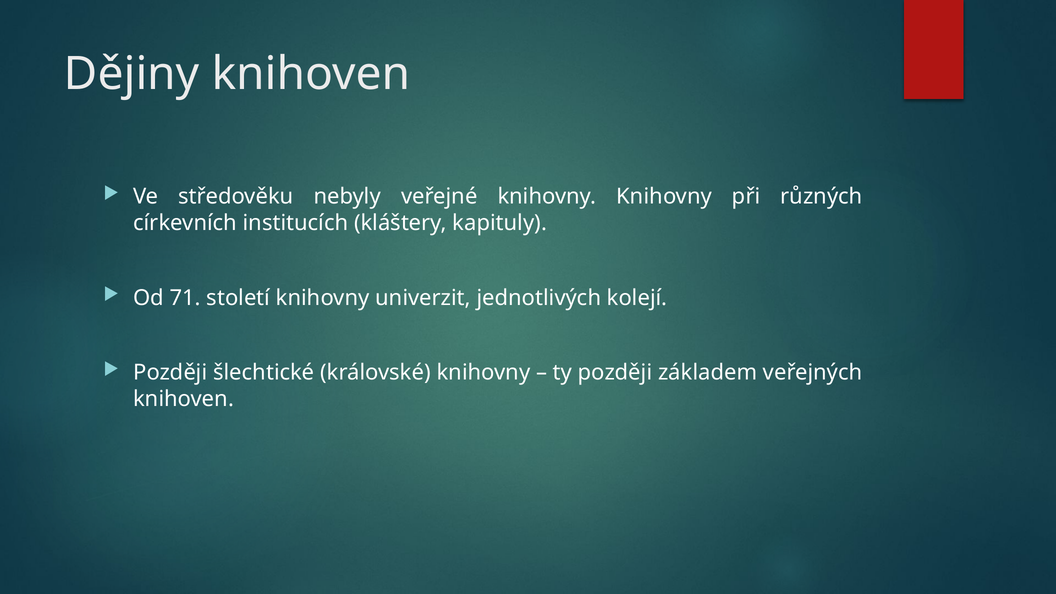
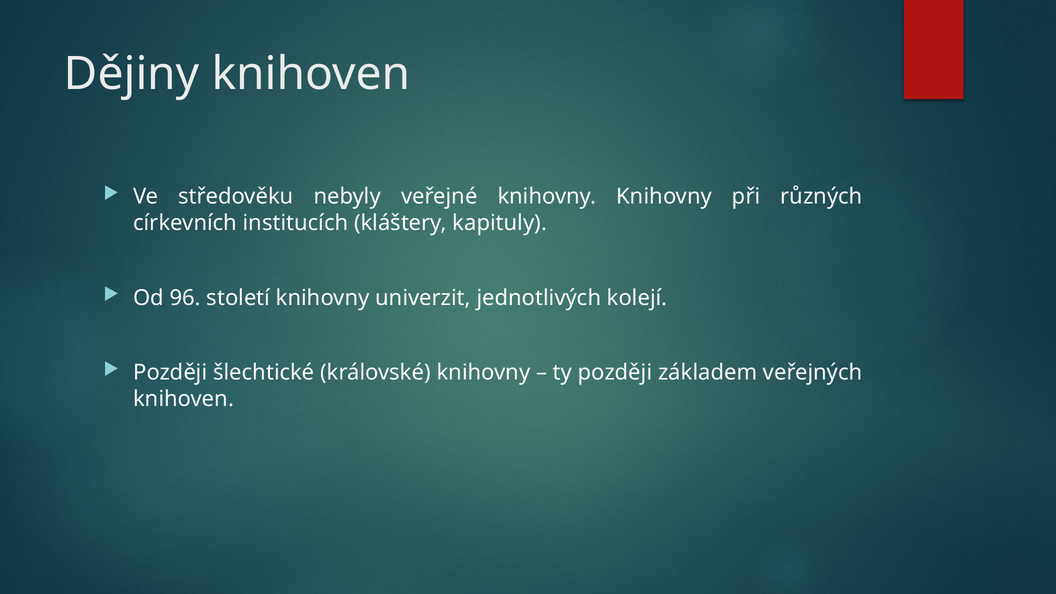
71: 71 -> 96
